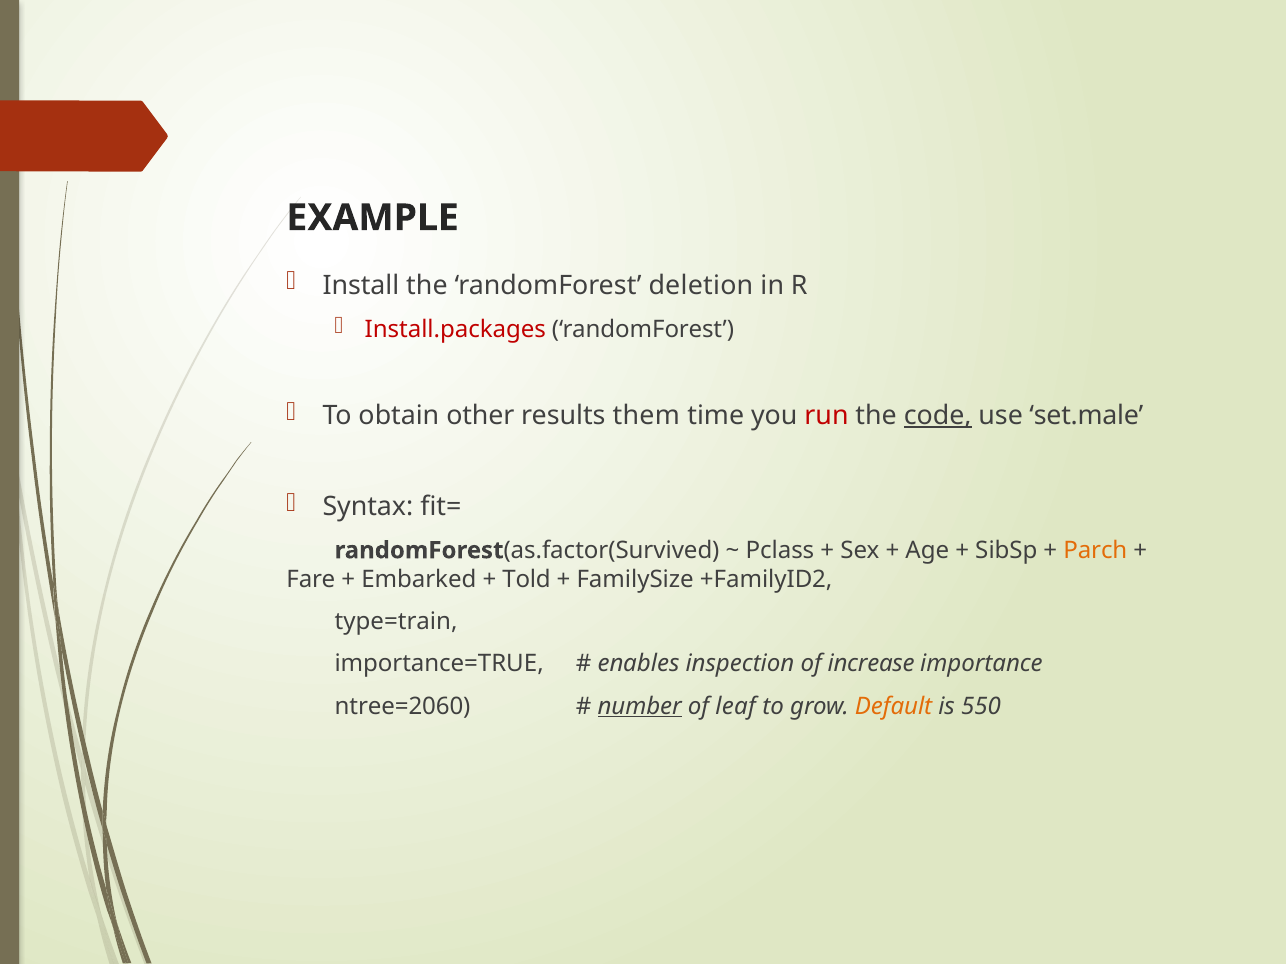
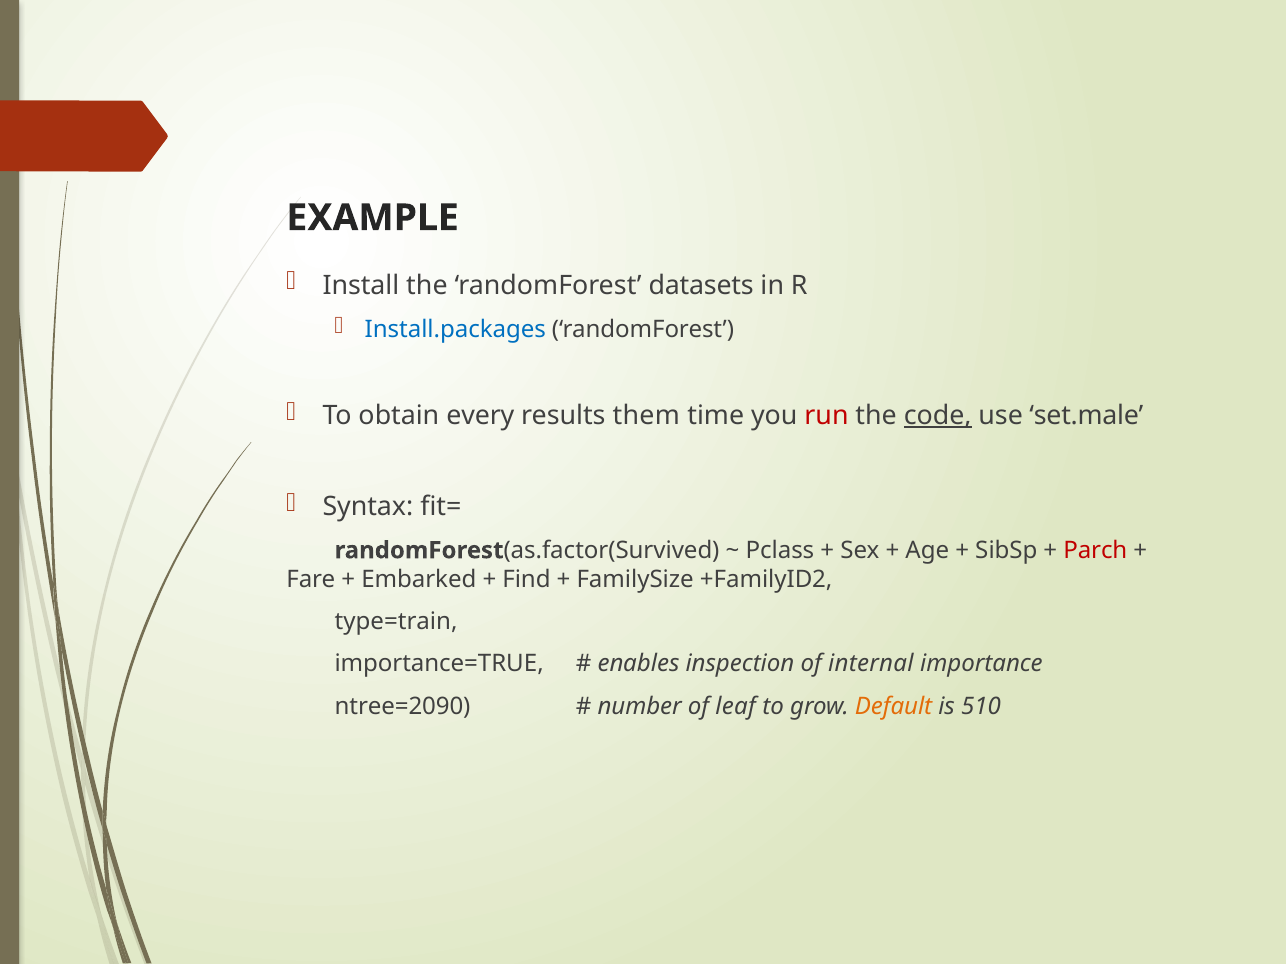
deletion: deletion -> datasets
Install.packages colour: red -> blue
other: other -> every
Parch colour: orange -> red
Told: Told -> Find
increase: increase -> internal
ntree=2060: ntree=2060 -> ntree=2090
number underline: present -> none
550: 550 -> 510
